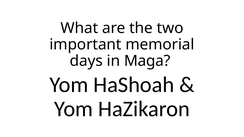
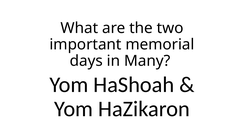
Maga: Maga -> Many
